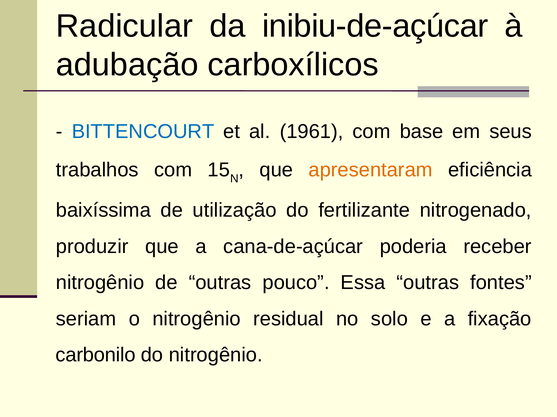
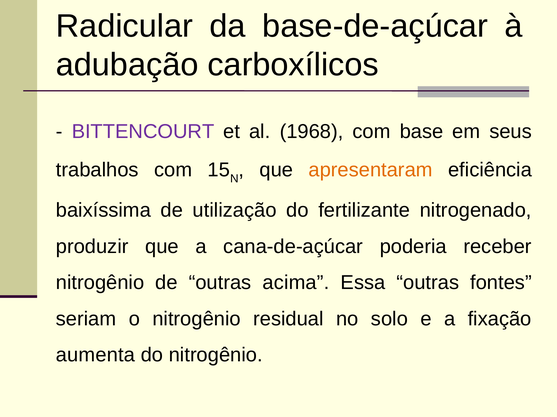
inibiu-de-açúcar: inibiu-de-açúcar -> base-de-açúcar
BITTENCOURT colour: blue -> purple
1961: 1961 -> 1968
pouco: pouco -> acima
carbonilo: carbonilo -> aumenta
